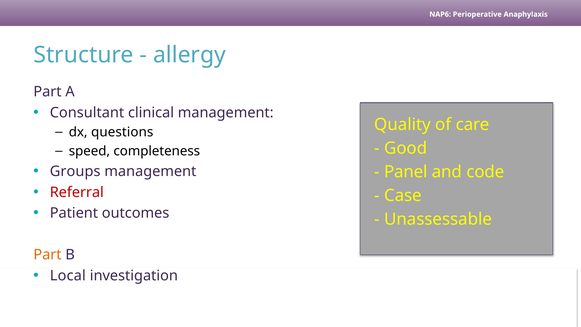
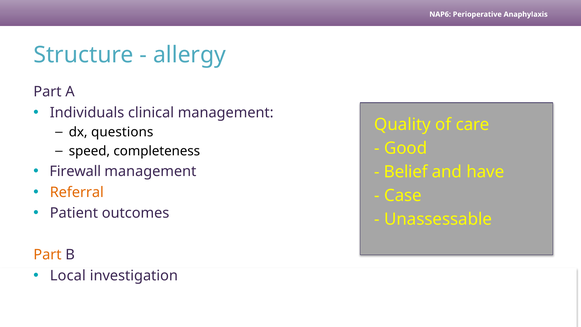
Consultant: Consultant -> Individuals
Groups: Groups -> Firewall
Panel: Panel -> Belief
code: code -> have
Referral colour: red -> orange
